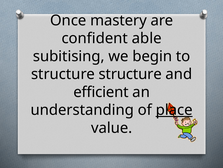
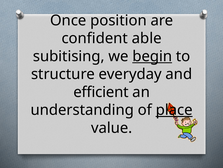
mastery: mastery -> position
begin underline: none -> present
structure structure: structure -> everyday
